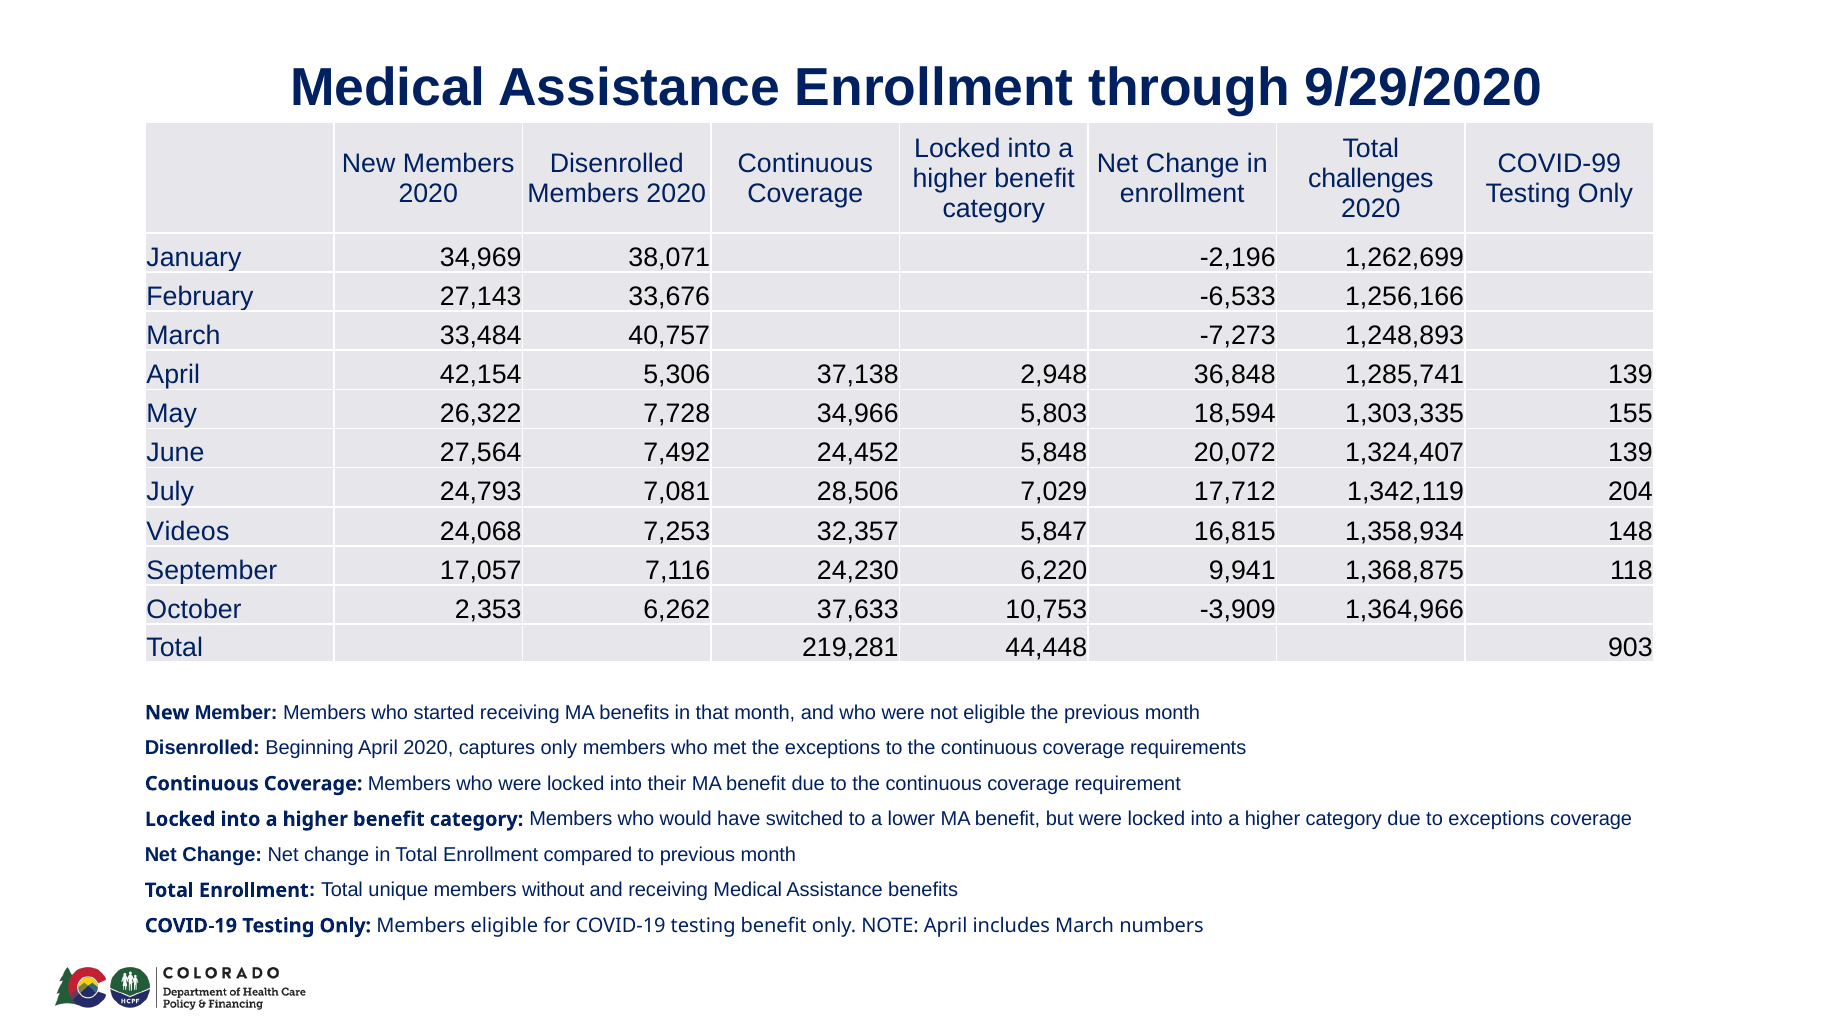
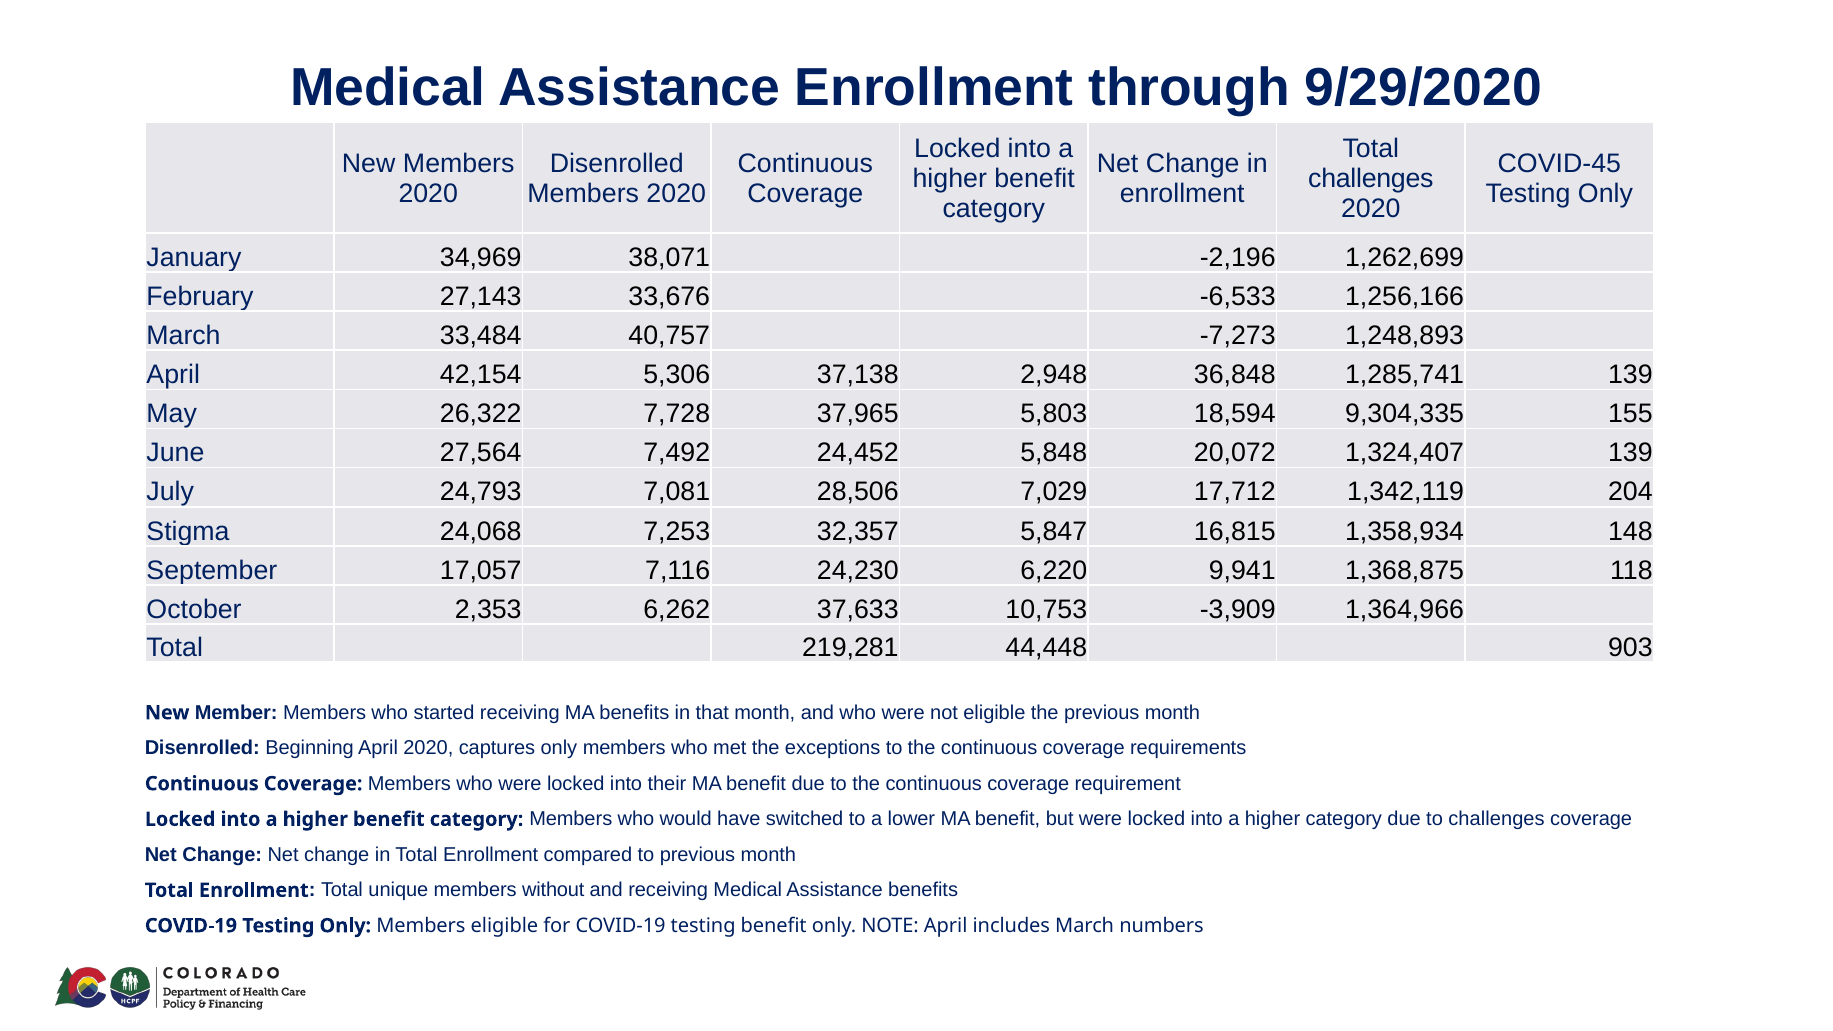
COVID-99: COVID-99 -> COVID-45
34,966: 34,966 -> 37,965
1,303,335: 1,303,335 -> 9,304,335
Videos: Videos -> Stigma
to exceptions: exceptions -> challenges
